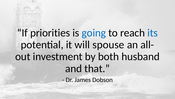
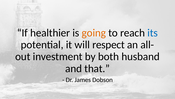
priorities: priorities -> healthier
going colour: blue -> orange
spouse: spouse -> respect
